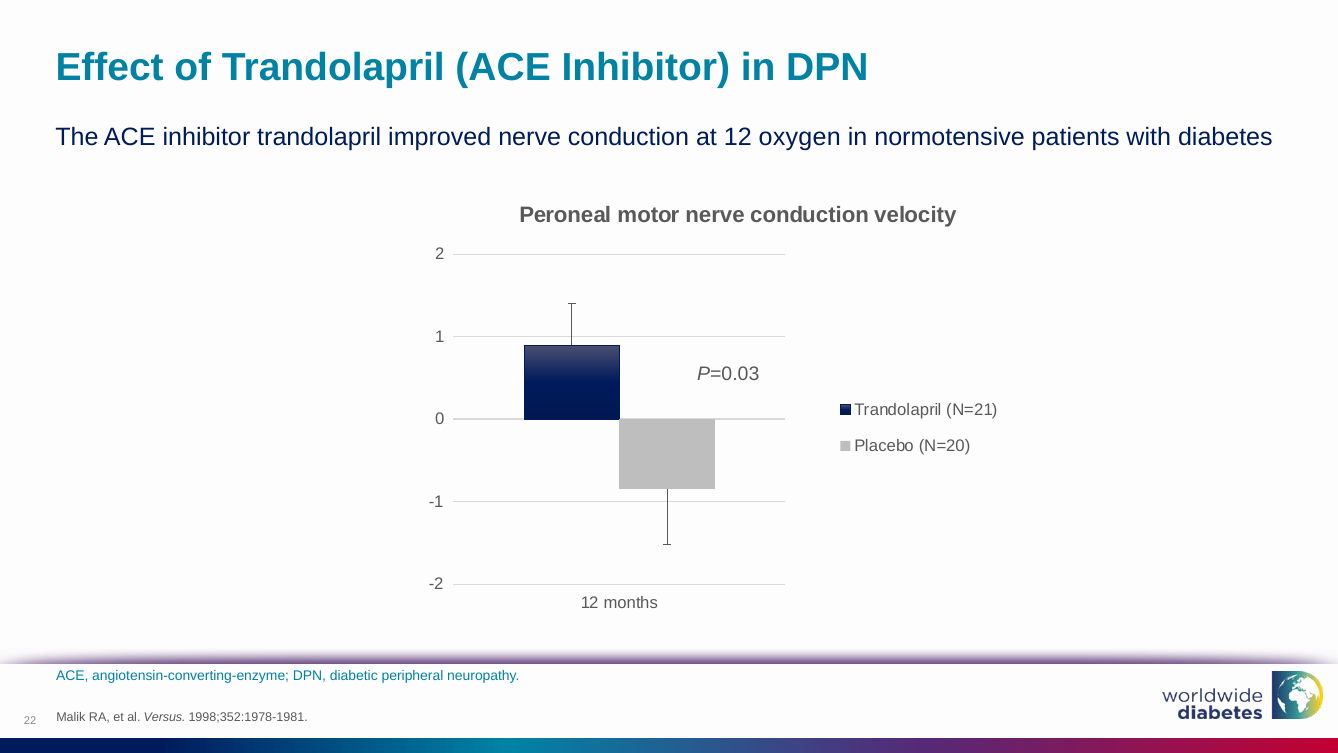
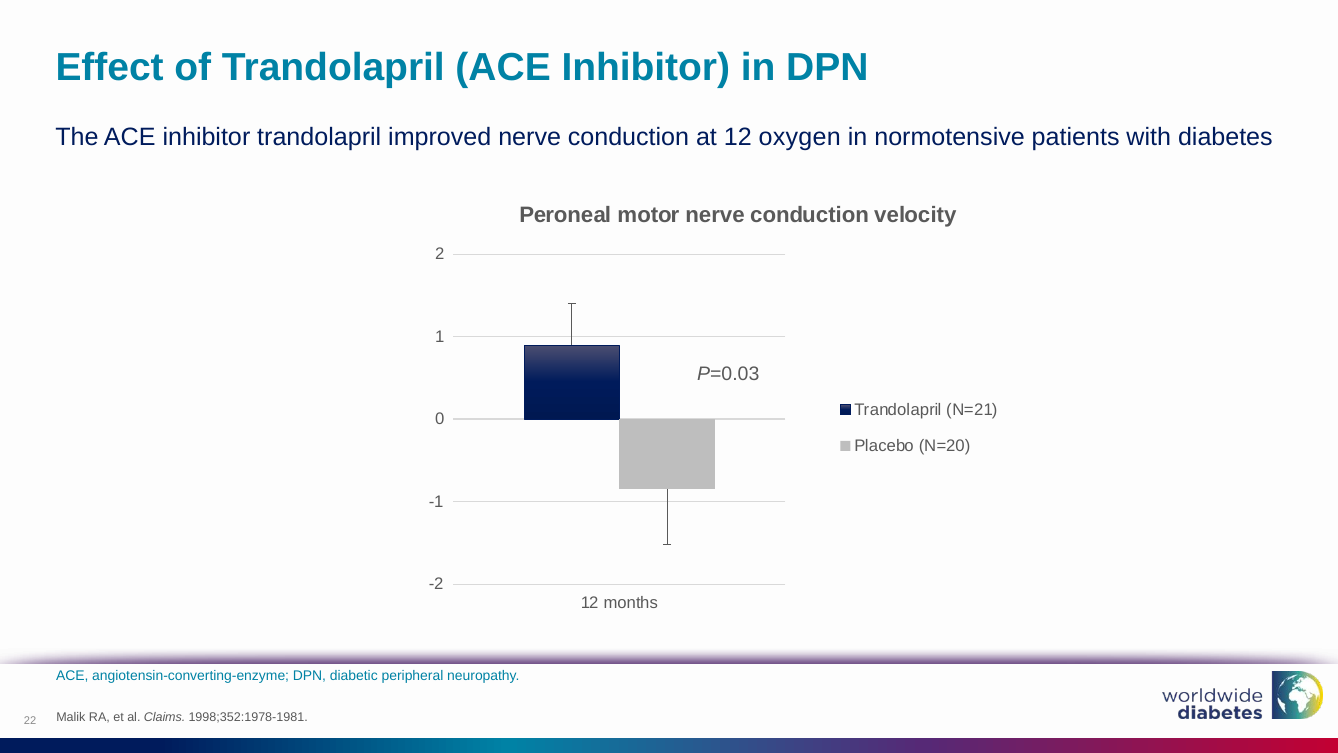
Versus: Versus -> Claims
